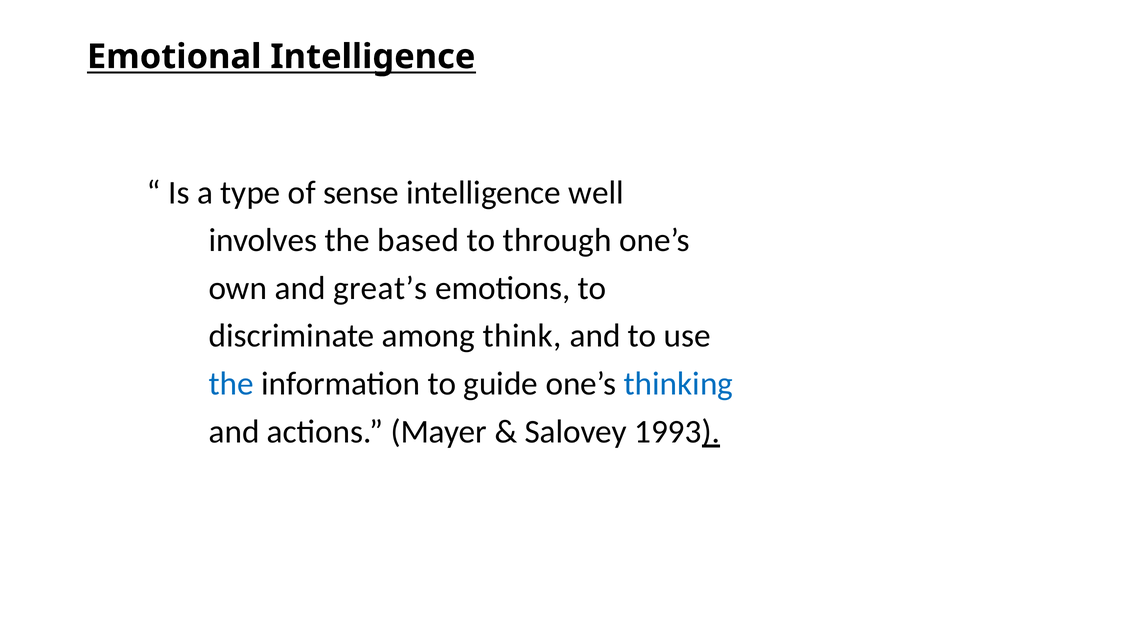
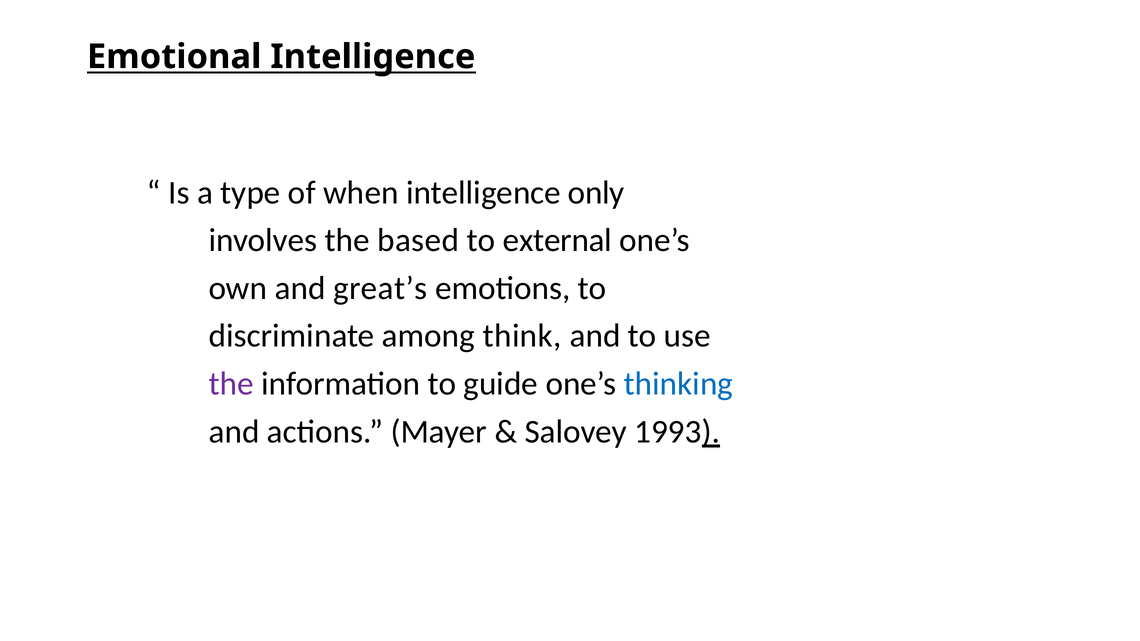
sense: sense -> when
well: well -> only
through: through -> external
the at (231, 384) colour: blue -> purple
